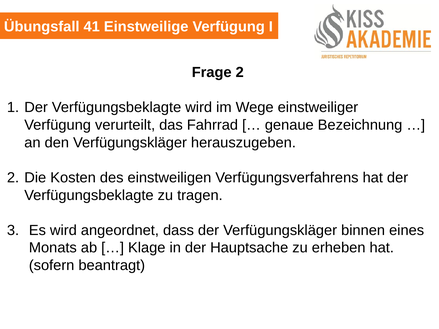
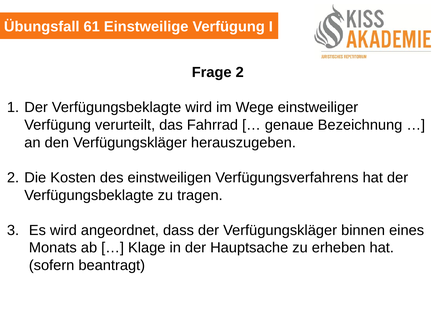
41: 41 -> 61
